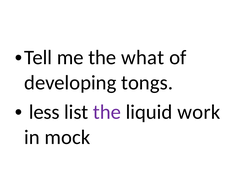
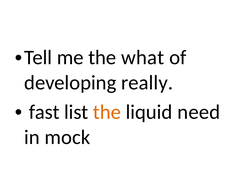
tongs: tongs -> really
less: less -> fast
the at (107, 112) colour: purple -> orange
work: work -> need
